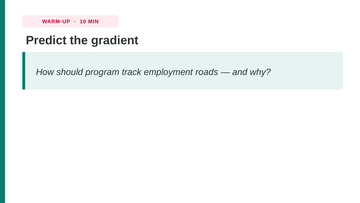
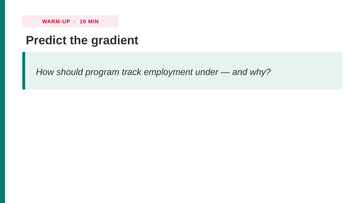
roads: roads -> under
